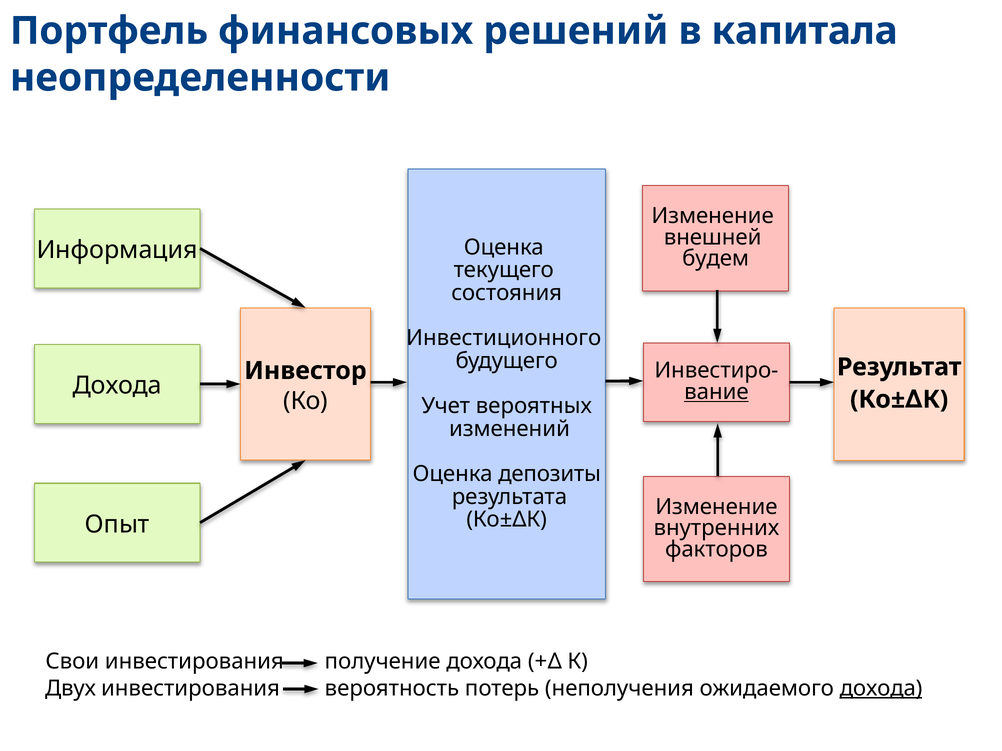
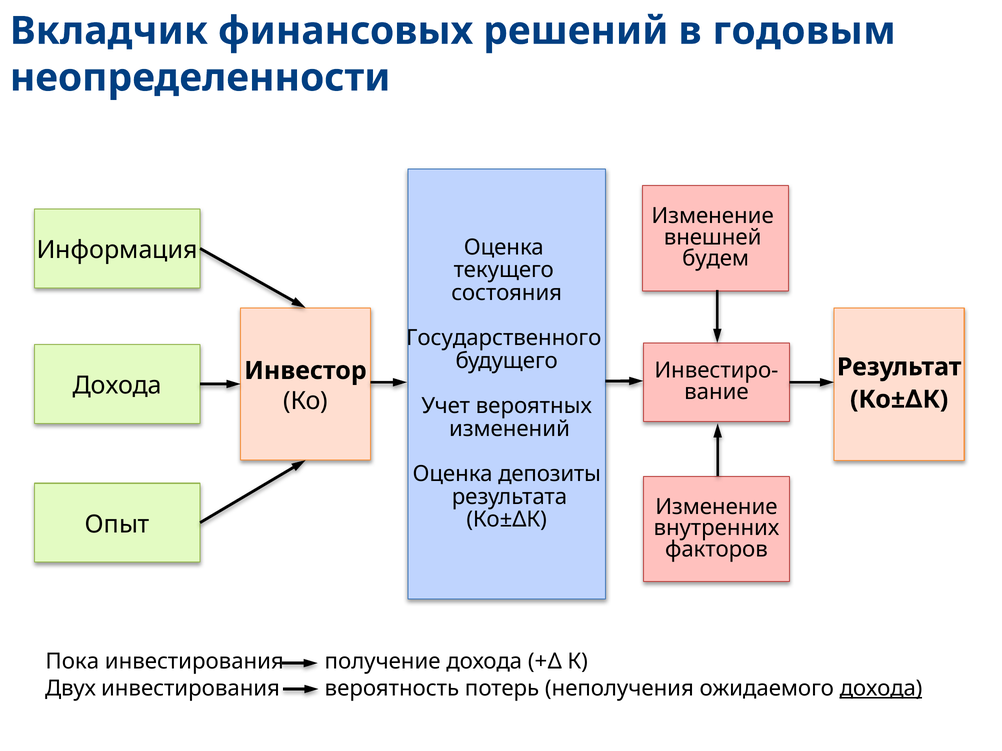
Портфель: Портфель -> Вкладчик
капитала: капитала -> годовым
Инвестиционного: Инвестиционного -> Государственного
вание underline: present -> none
Свои: Свои -> Пока
